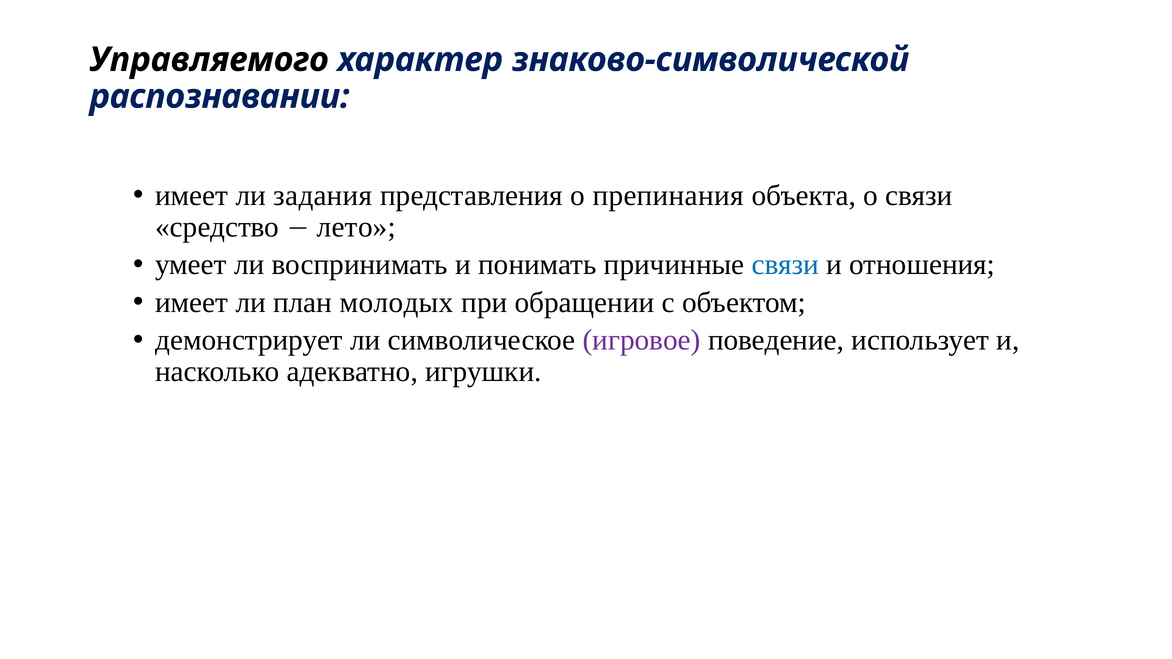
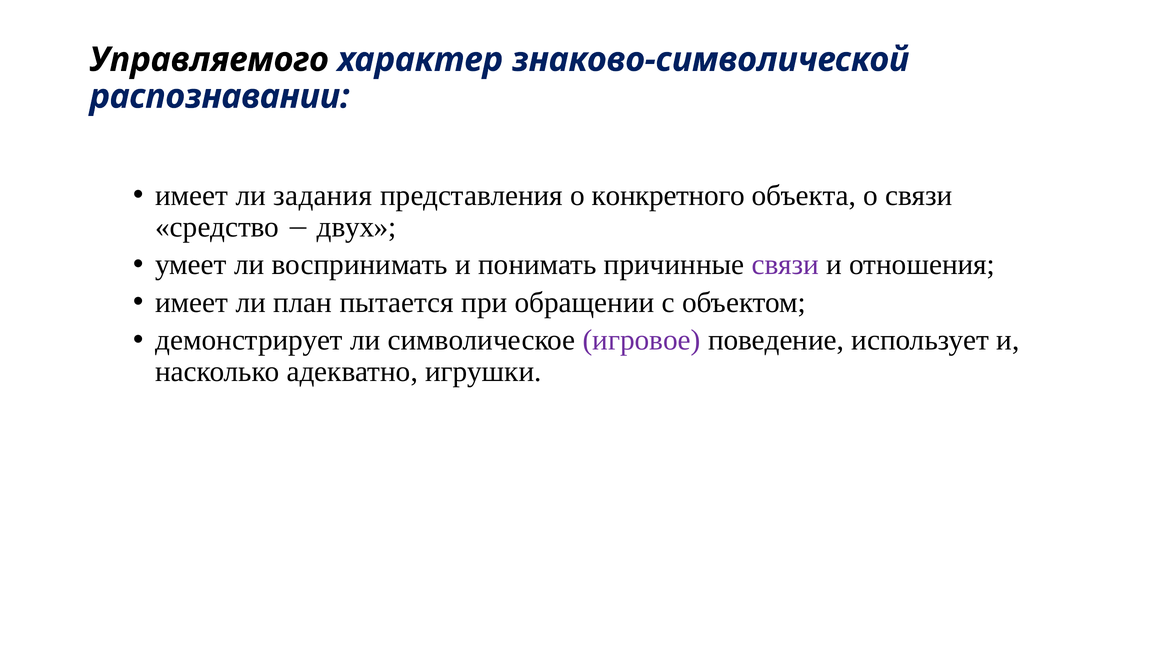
препинания: препинания -> конкретного
лето: лето -> двух
связи at (785, 265) colour: blue -> purple
молодых: молодых -> пытается
